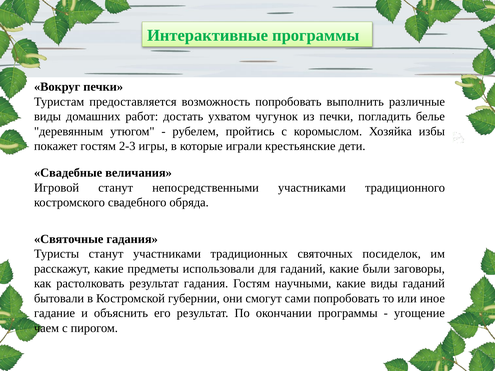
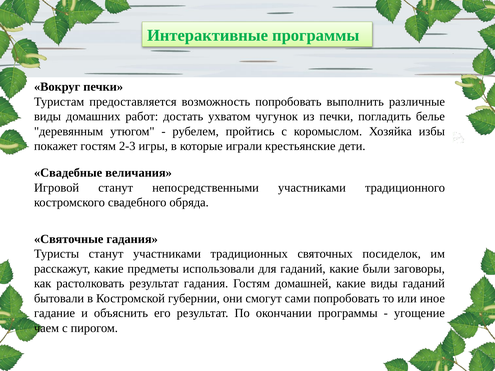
научными: научными -> домашней
